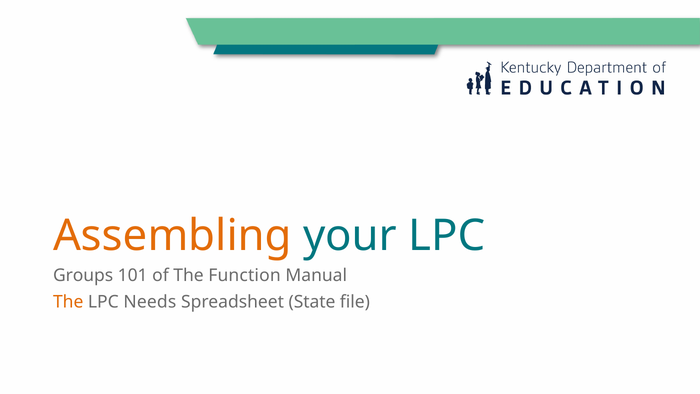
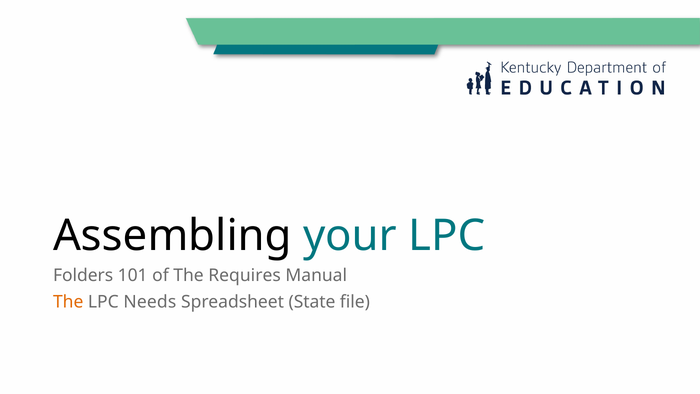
Assembling colour: orange -> black
Groups: Groups -> Folders
Function: Function -> Requires
